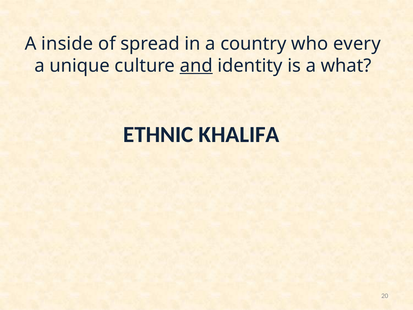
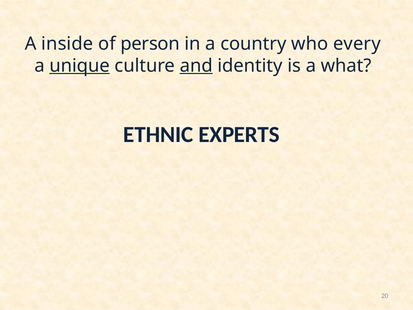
spread: spread -> person
unique underline: none -> present
KHALIFA: KHALIFA -> EXPERTS
